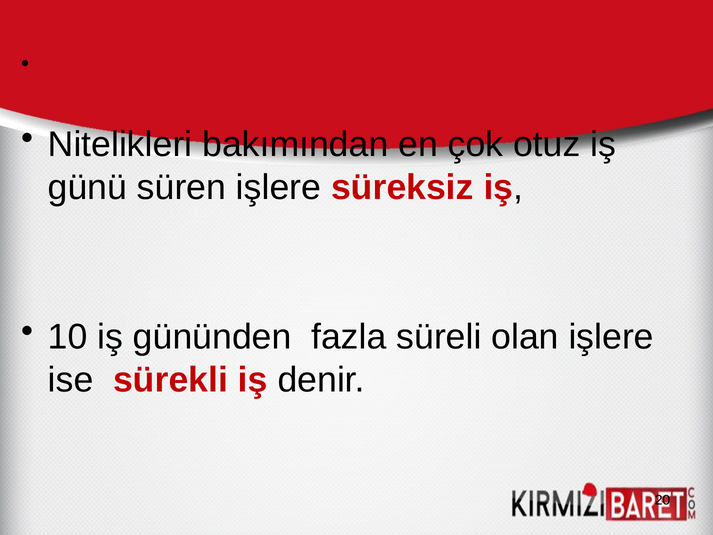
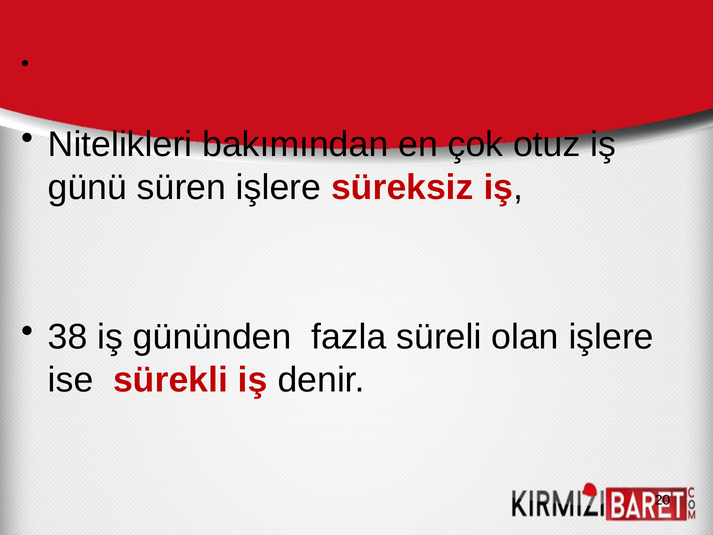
10: 10 -> 38
